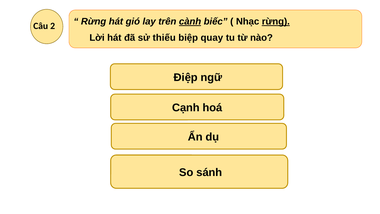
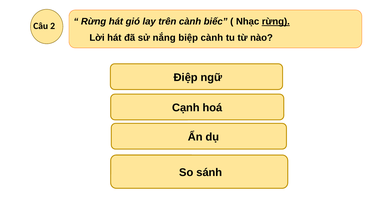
cành at (190, 22) underline: present -> none
thiếu: thiếu -> nắng
biệp quay: quay -> cành
